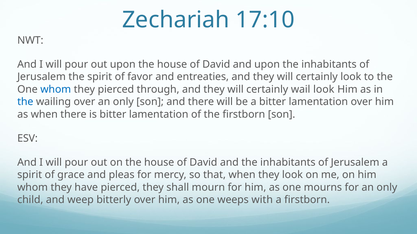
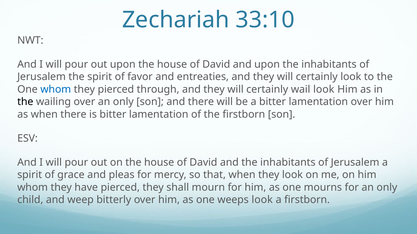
17:10: 17:10 -> 33:10
the at (25, 102) colour: blue -> black
weeps with: with -> look
